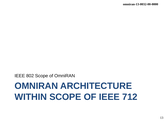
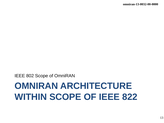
712: 712 -> 822
